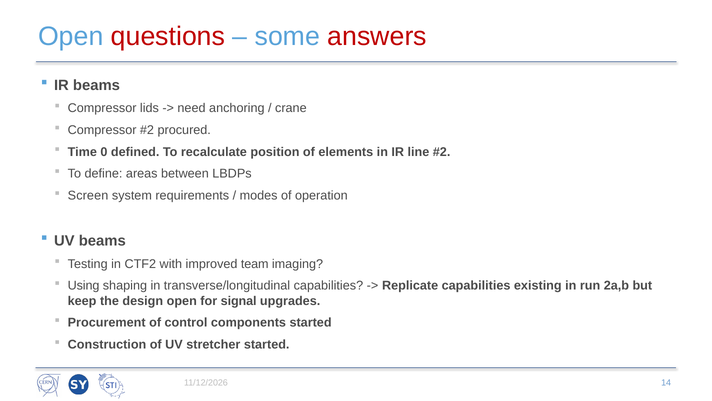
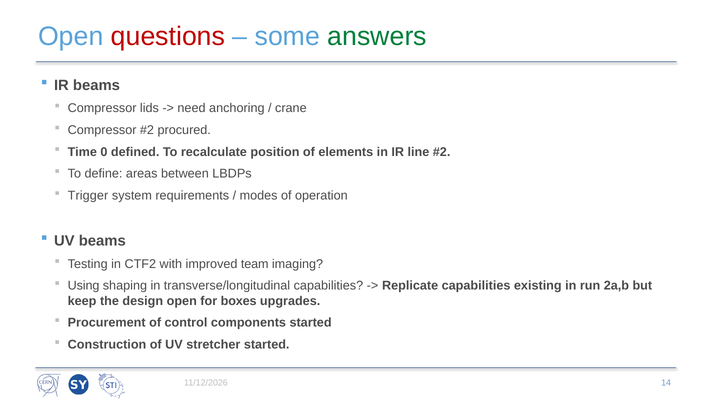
answers colour: red -> green
Screen: Screen -> Trigger
signal: signal -> boxes
